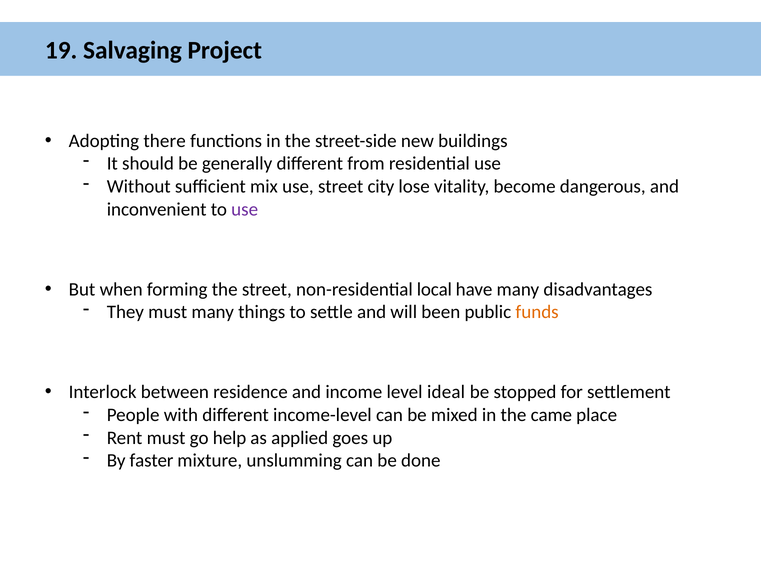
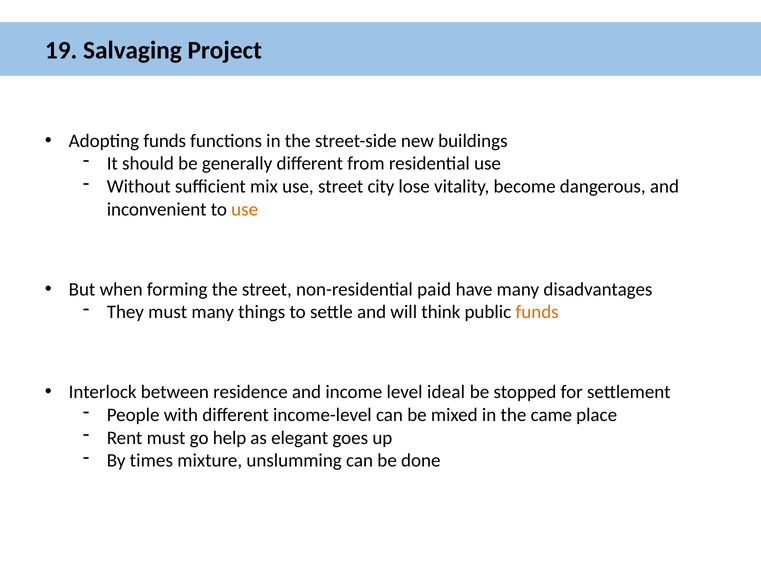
Adopting there: there -> funds
use at (245, 209) colour: purple -> orange
local: local -> paid
been: been -> think
applied: applied -> elegant
faster: faster -> times
